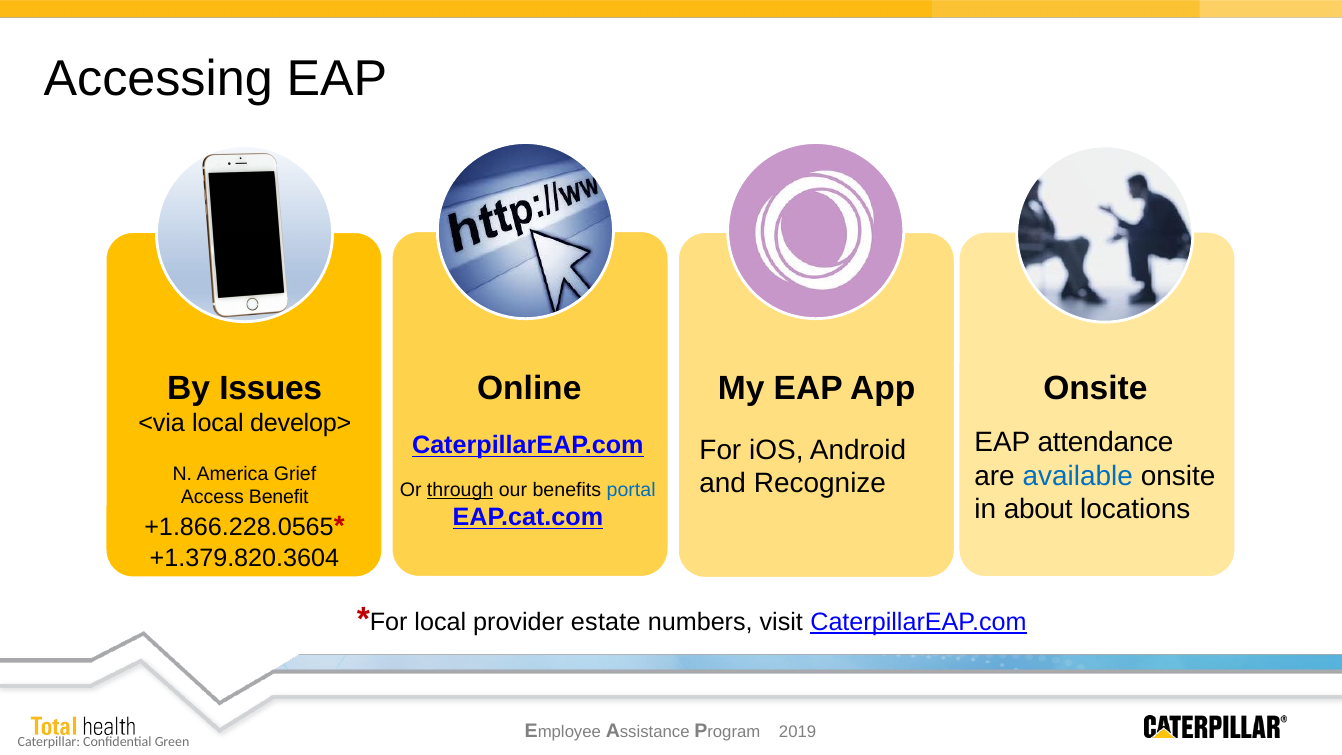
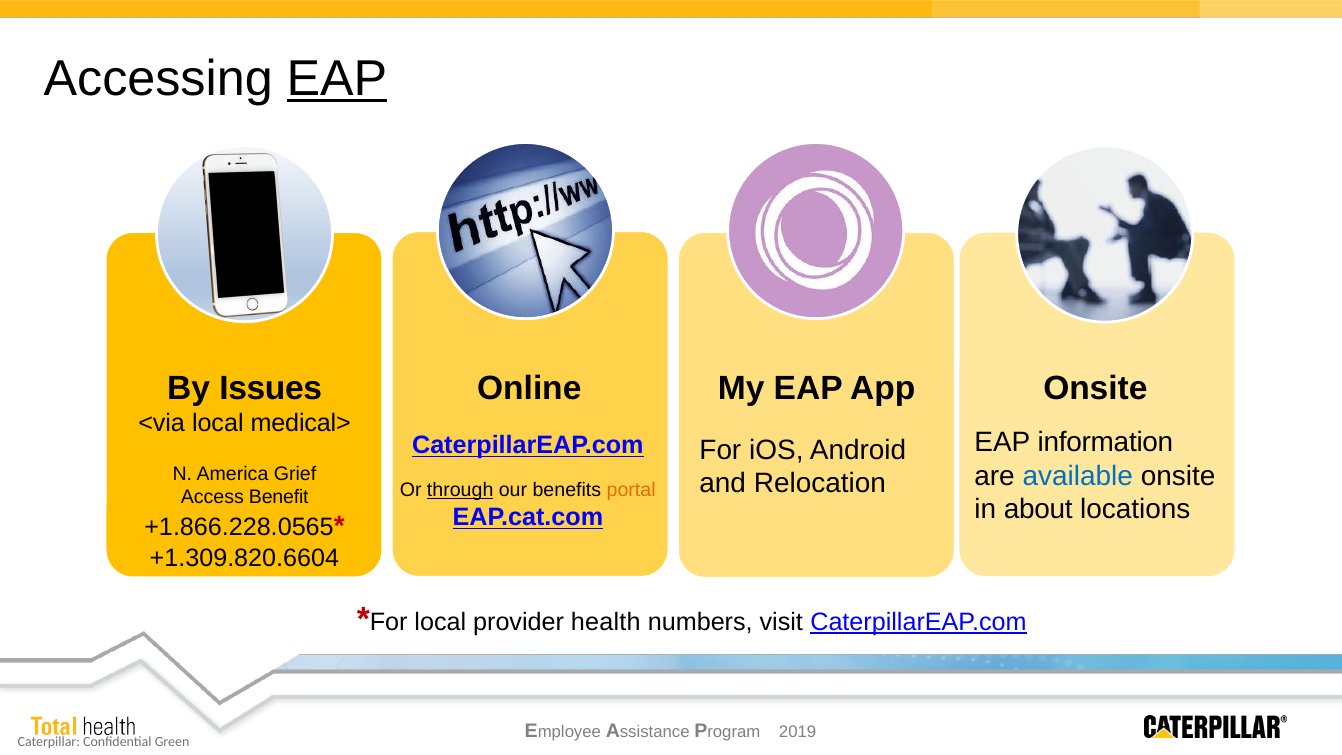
EAP at (337, 79) underline: none -> present
develop>: develop> -> medical>
attendance: attendance -> information
Recognize: Recognize -> Relocation
portal colour: blue -> orange
+1.379.820.3604: +1.379.820.3604 -> +1.309.820.6604
estate: estate -> health
